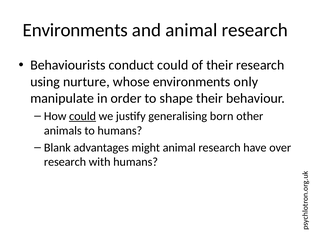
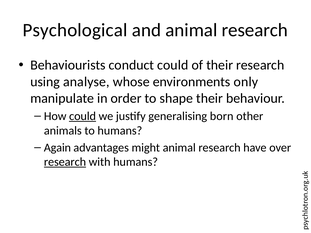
Environments at (75, 30): Environments -> Psychological
nurture: nurture -> analyse
Blank: Blank -> Again
research at (65, 162) underline: none -> present
